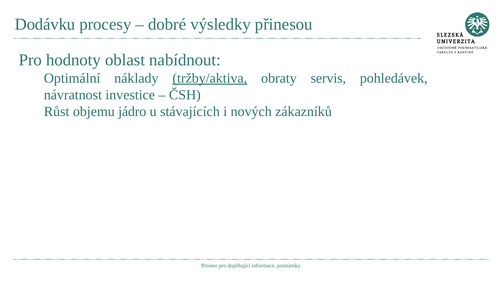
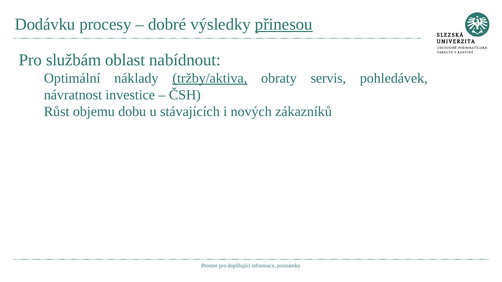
přinesou underline: none -> present
hodnoty: hodnoty -> službám
jádro: jádro -> dobu
